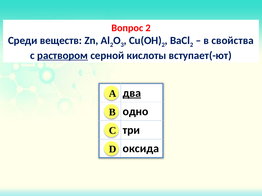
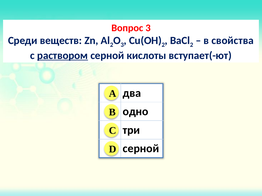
Вопрос 2: 2 -> 3
два underline: present -> none
оксида at (141, 149): оксида -> серной
